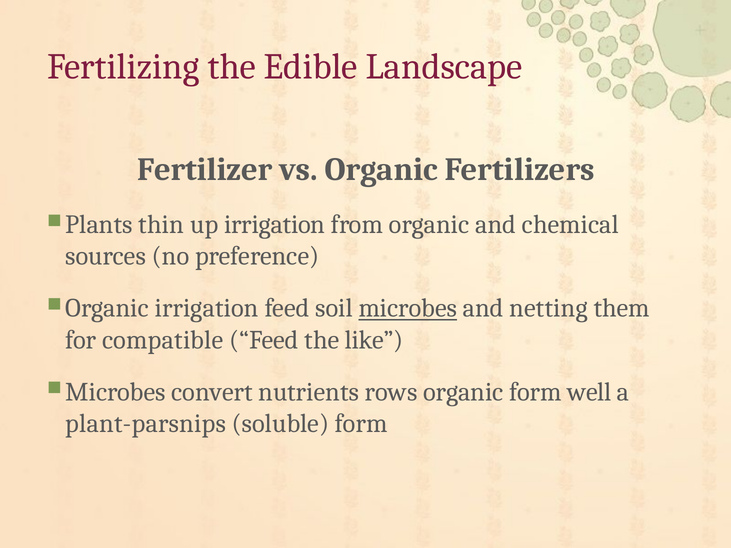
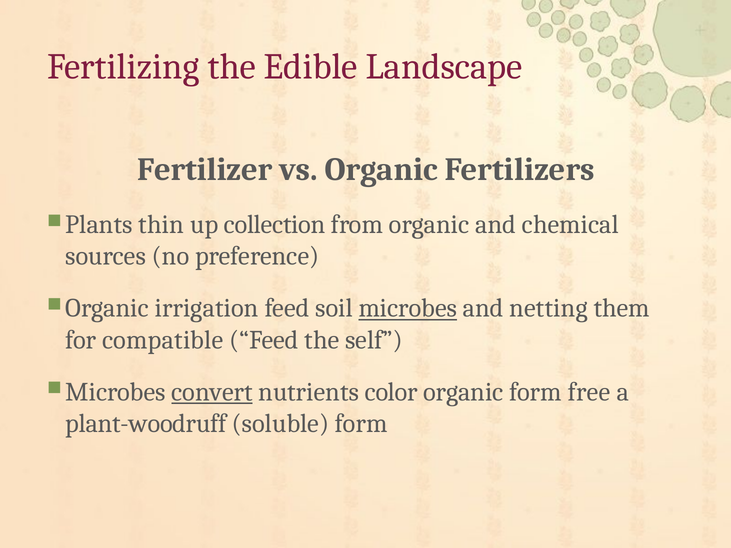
up irrigation: irrigation -> collection
like: like -> self
convert underline: none -> present
rows: rows -> color
well: well -> free
plant-parsnips: plant-parsnips -> plant-woodruff
